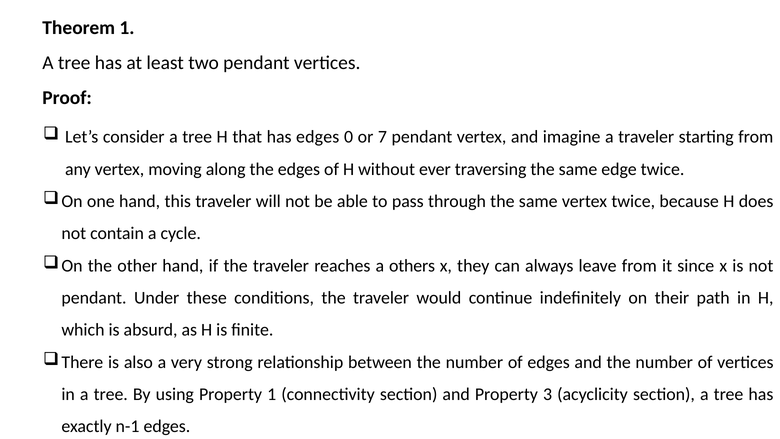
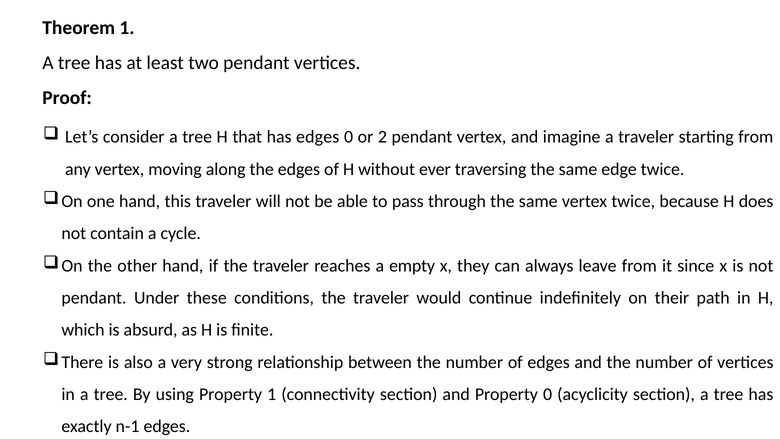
7: 7 -> 2
others: others -> empty
Property 3: 3 -> 0
